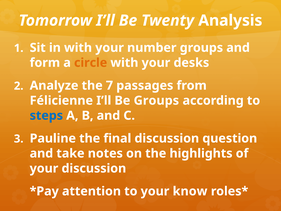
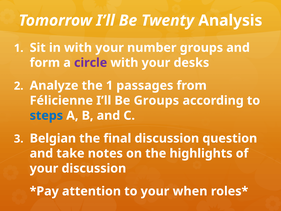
circle colour: orange -> purple
the 7: 7 -> 1
Pauline: Pauline -> Belgian
know: know -> when
